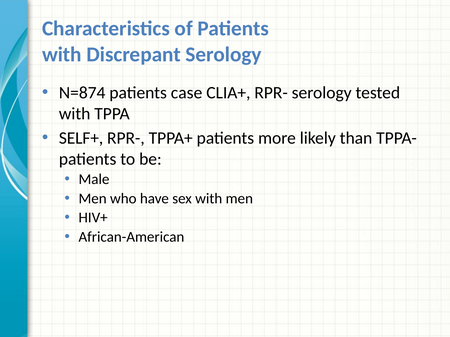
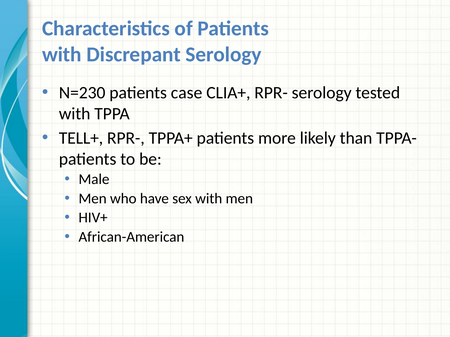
N=874: N=874 -> N=230
SELF+: SELF+ -> TELL+
